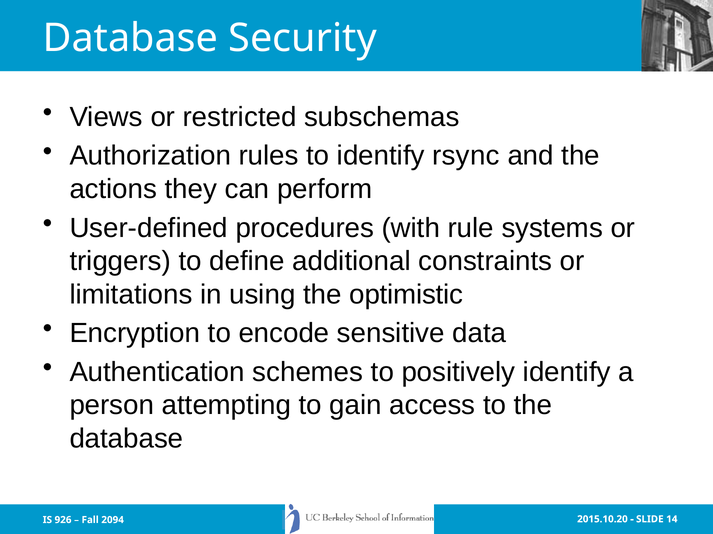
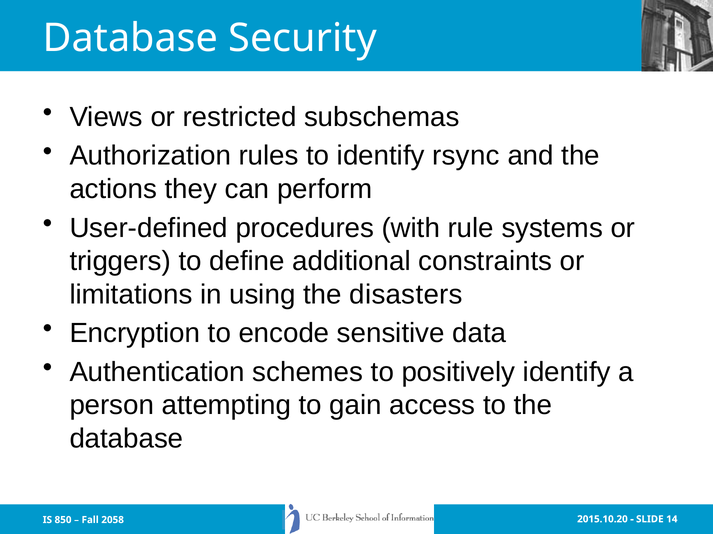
optimistic: optimistic -> disasters
926: 926 -> 850
2094: 2094 -> 2058
